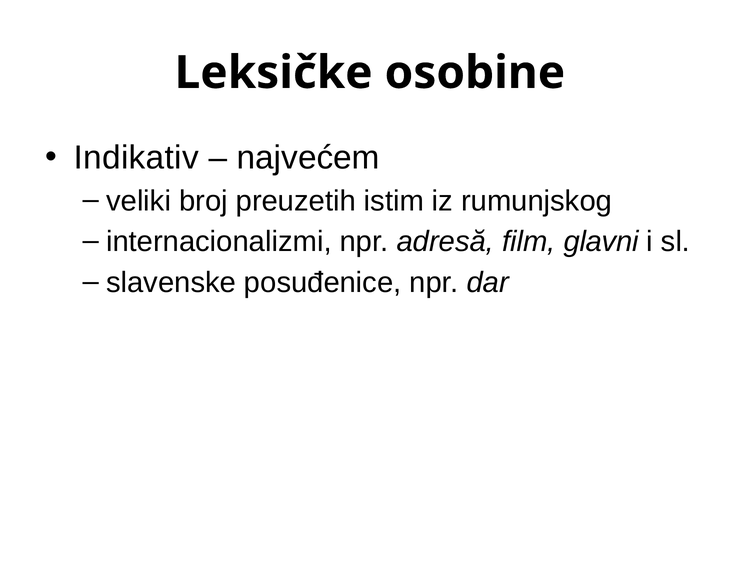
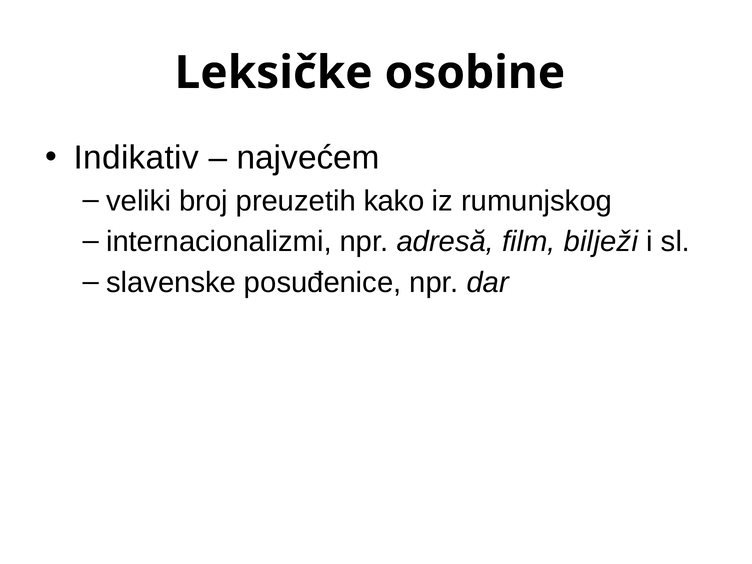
istim: istim -> kako
glavni: glavni -> bilježi
